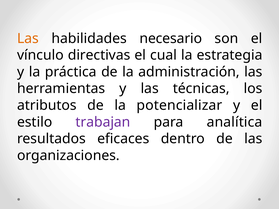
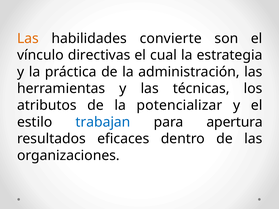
necesario: necesario -> convierte
trabajan colour: purple -> blue
analítica: analítica -> apertura
